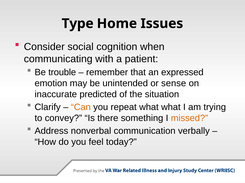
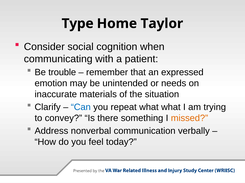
Issues: Issues -> Taylor
sense: sense -> needs
predicted: predicted -> materials
Can colour: orange -> blue
